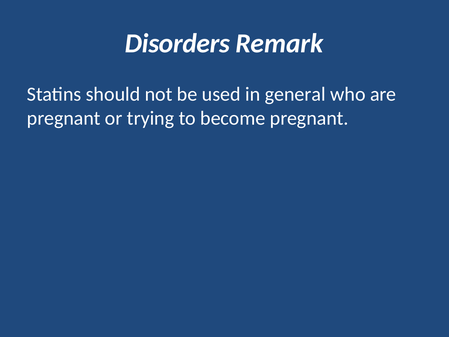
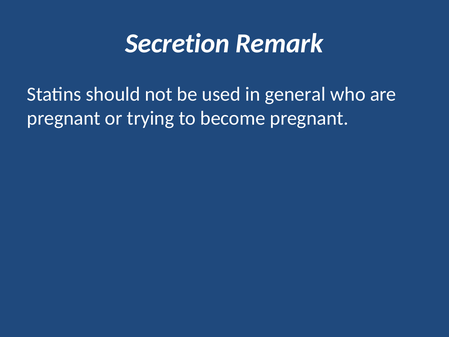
Disorders: Disorders -> Secretion
